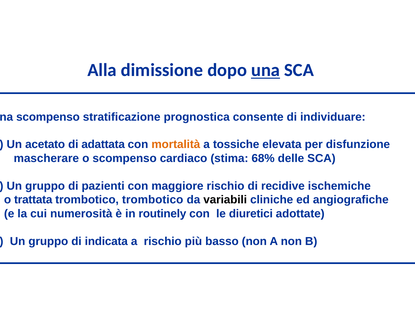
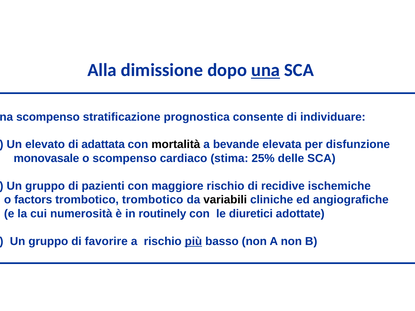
acetato: acetato -> elevato
mortalità colour: orange -> black
tossiche: tossiche -> bevande
mascherare: mascherare -> monovasale
68%: 68% -> 25%
trattata: trattata -> factors
indicata: indicata -> favorire
più underline: none -> present
